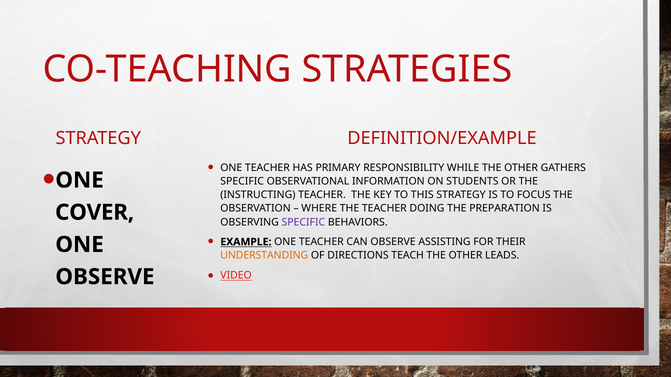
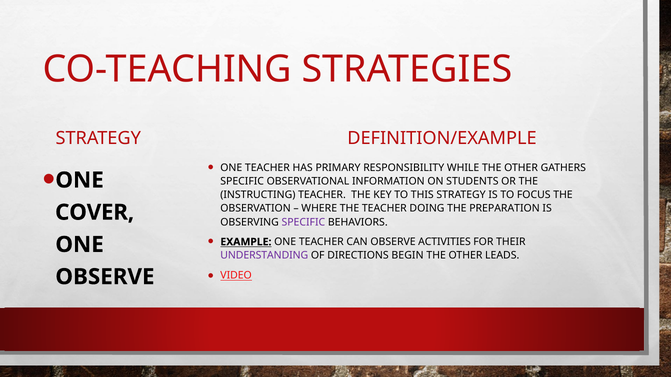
ASSISTING: ASSISTING -> ACTIVITIES
UNDERSTANDING colour: orange -> purple
TEACH: TEACH -> BEGIN
